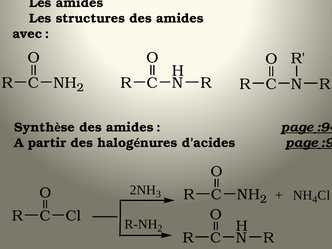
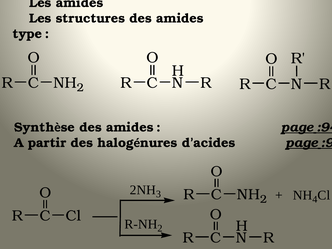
avec: avec -> type
